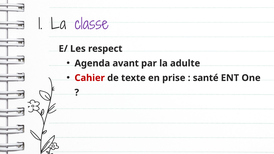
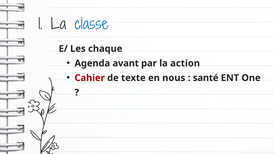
classe colour: purple -> blue
respect: respect -> chaque
adulte: adulte -> action
prise: prise -> nous
